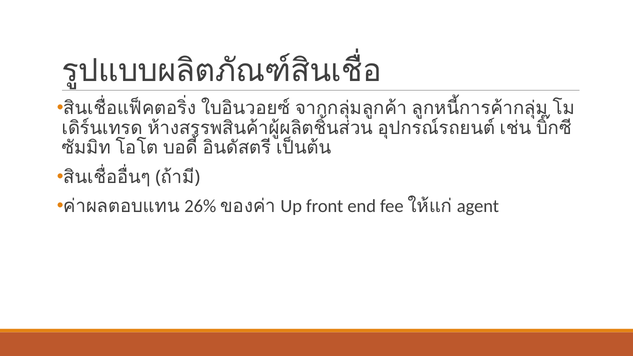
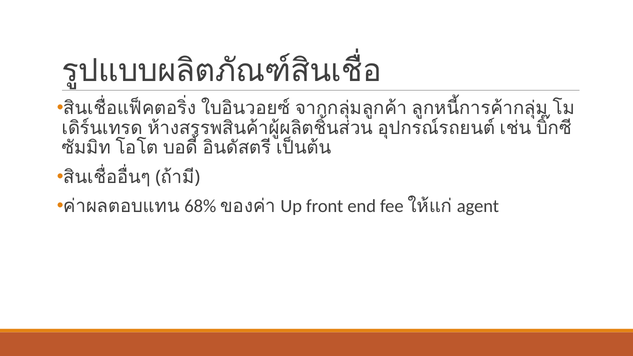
26%: 26% -> 68%
